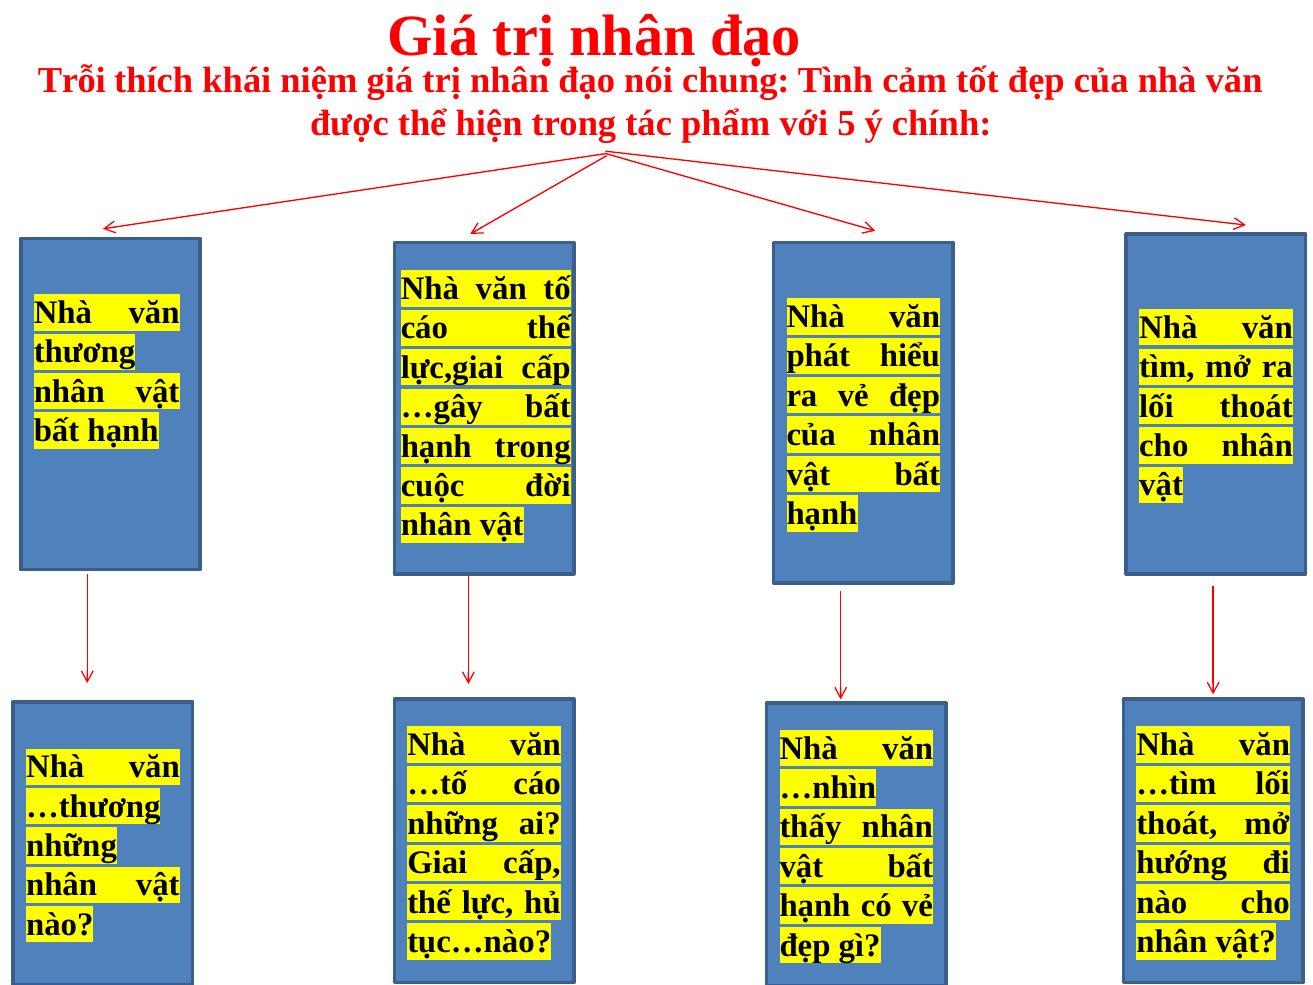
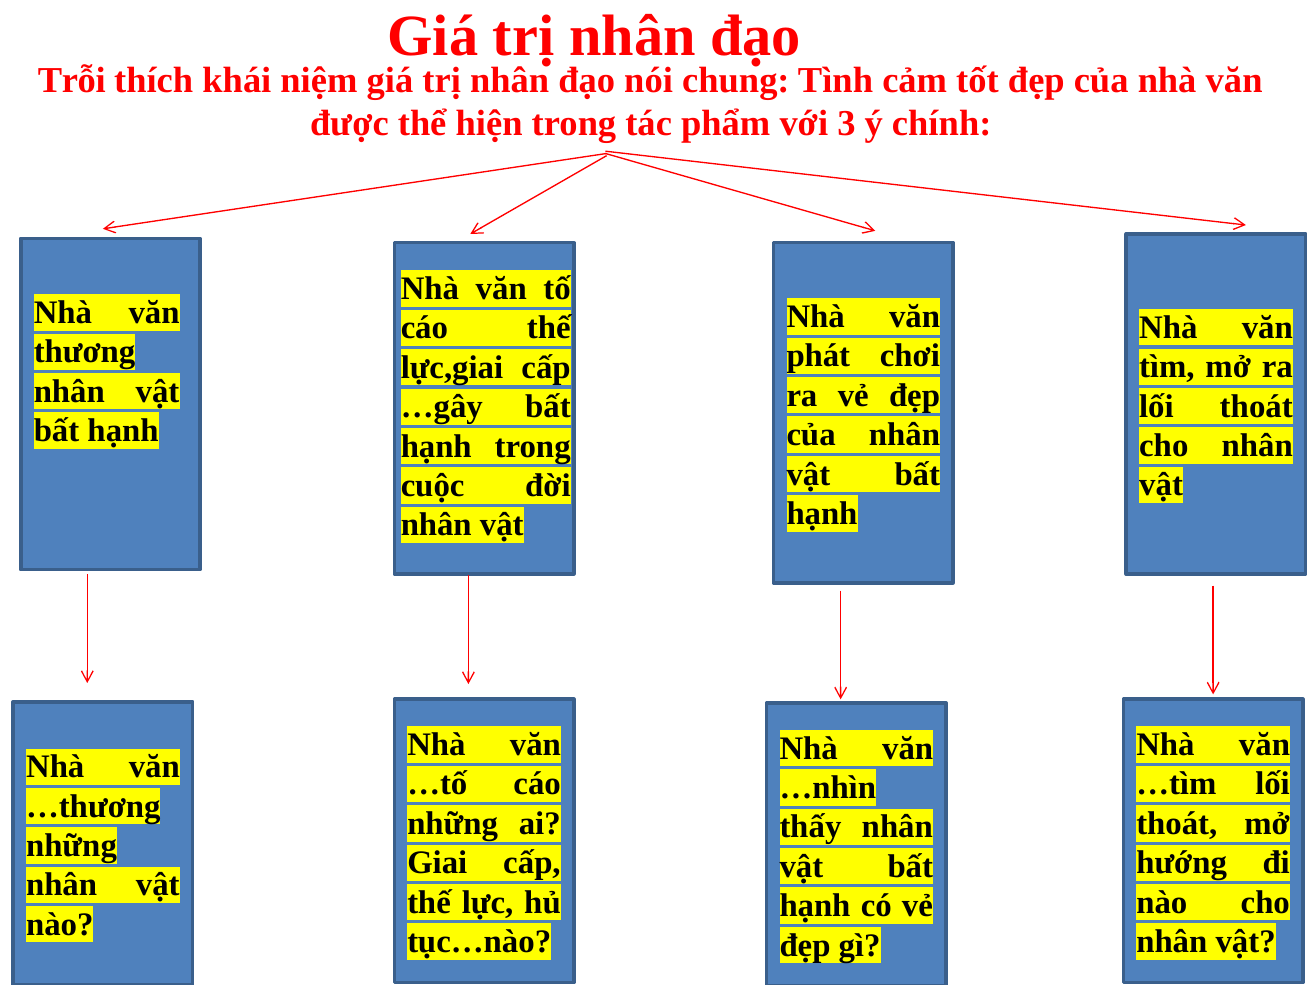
5: 5 -> 3
hiểu: hiểu -> chơi
